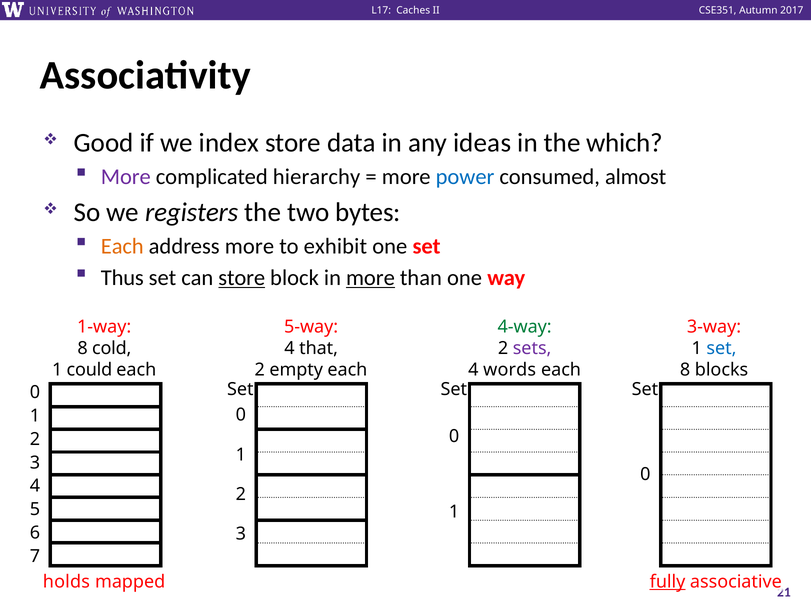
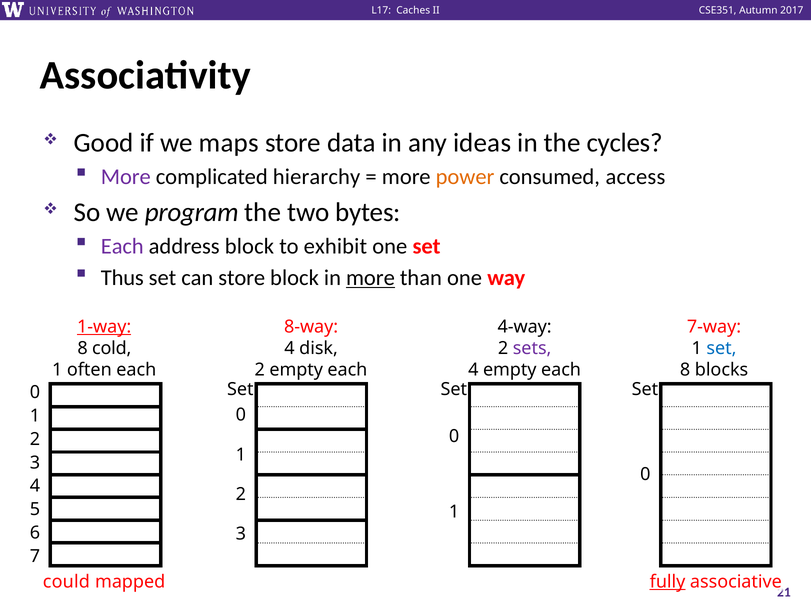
index: index -> maps
which: which -> cycles
power colour: blue -> orange
almost: almost -> access
registers: registers -> program
Each at (122, 246) colour: orange -> purple
address more: more -> block
store at (242, 278) underline: present -> none
5-way: 5-way -> 8-way
4-way colour: green -> black
1-way underline: none -> present
3-way: 3-way -> 7-way
that: that -> disk
could: could -> often
4 words: words -> empty
holds: holds -> could
